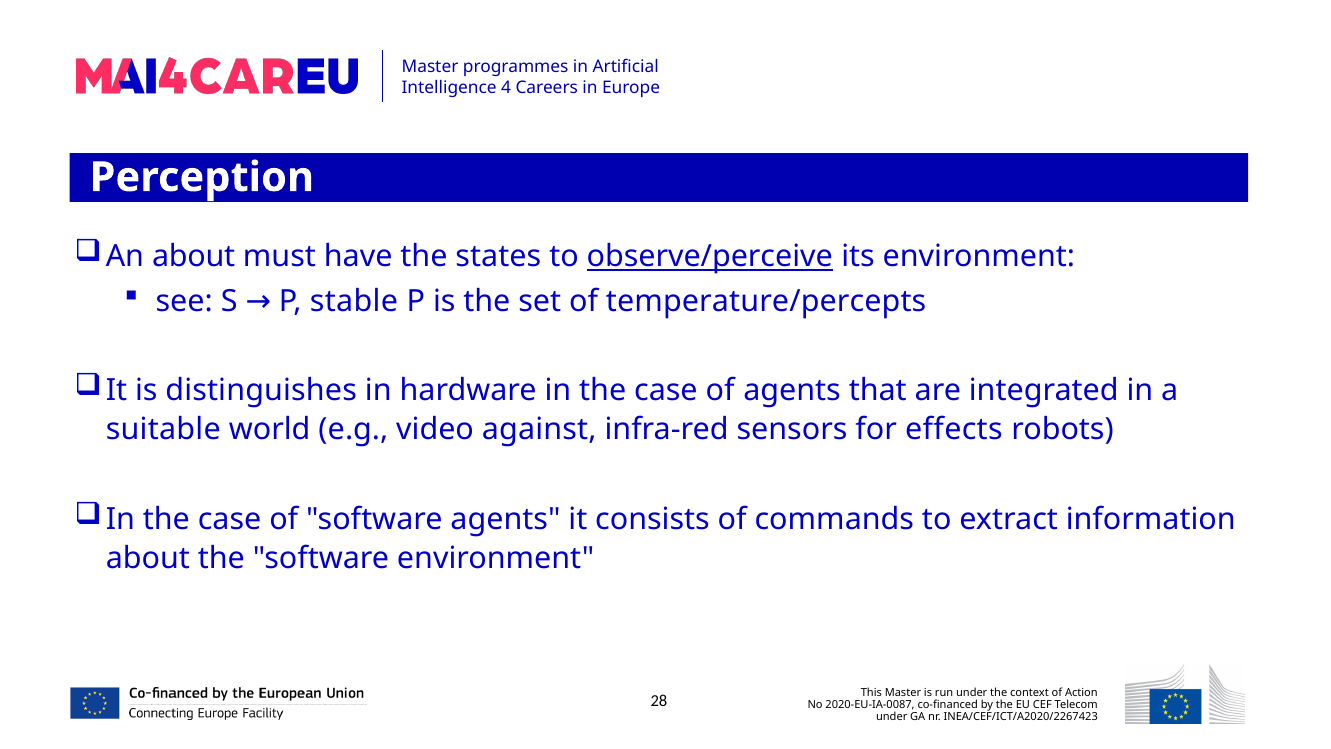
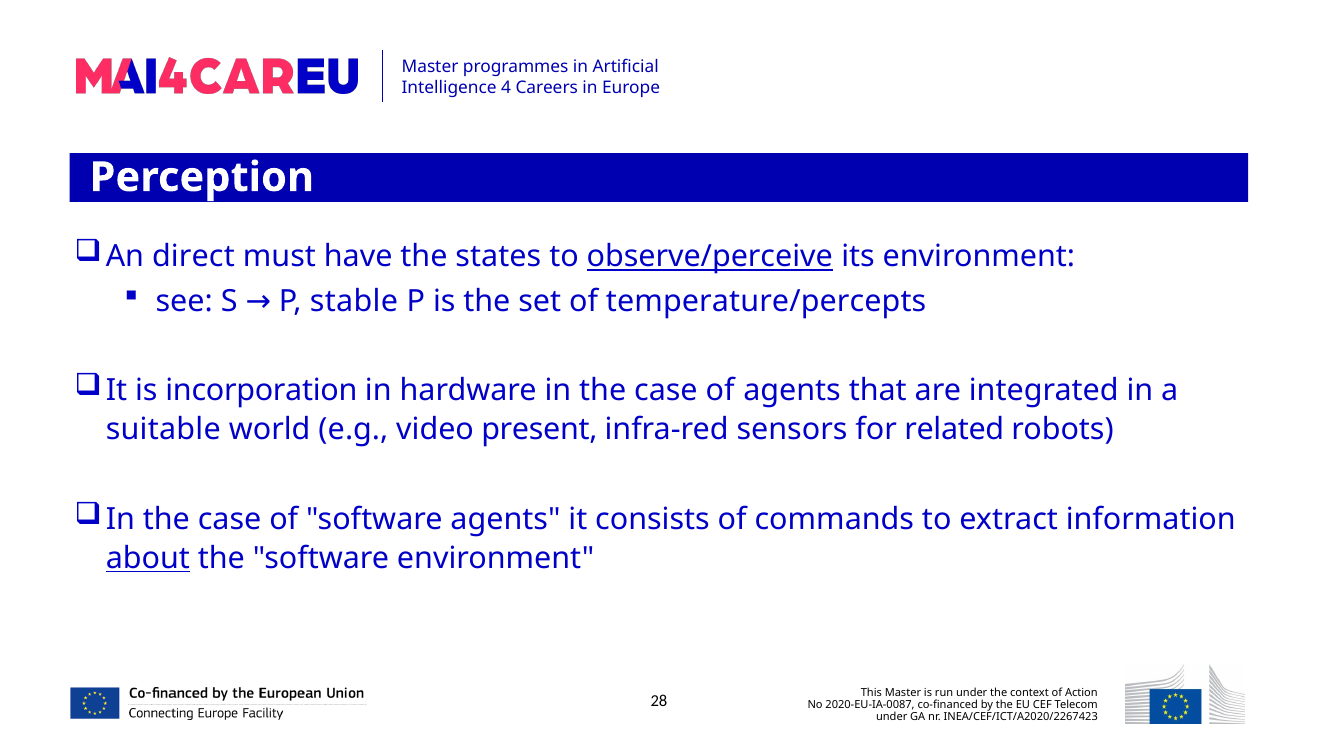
An about: about -> direct
distinguishes: distinguishes -> incorporation
against: against -> present
effects: effects -> related
about at (148, 558) underline: none -> present
